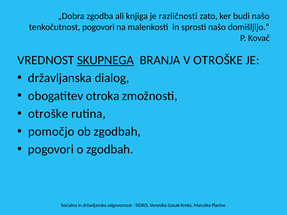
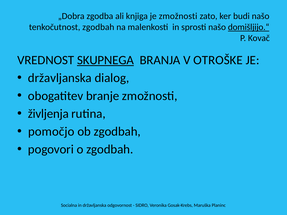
je različnosti: različnosti -> zmožnosti
tenkočutnost pogovori: pogovori -> zgodbah
domišljijo.“ underline: none -> present
otroka: otroka -> branje
otroške at (48, 114): otroške -> življenja
